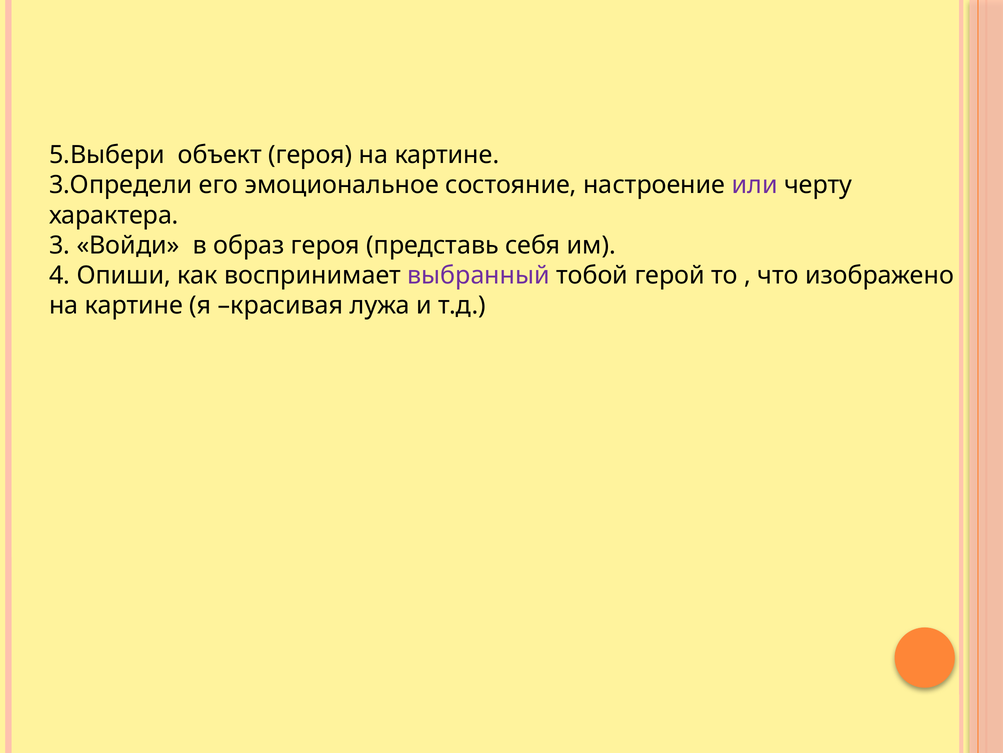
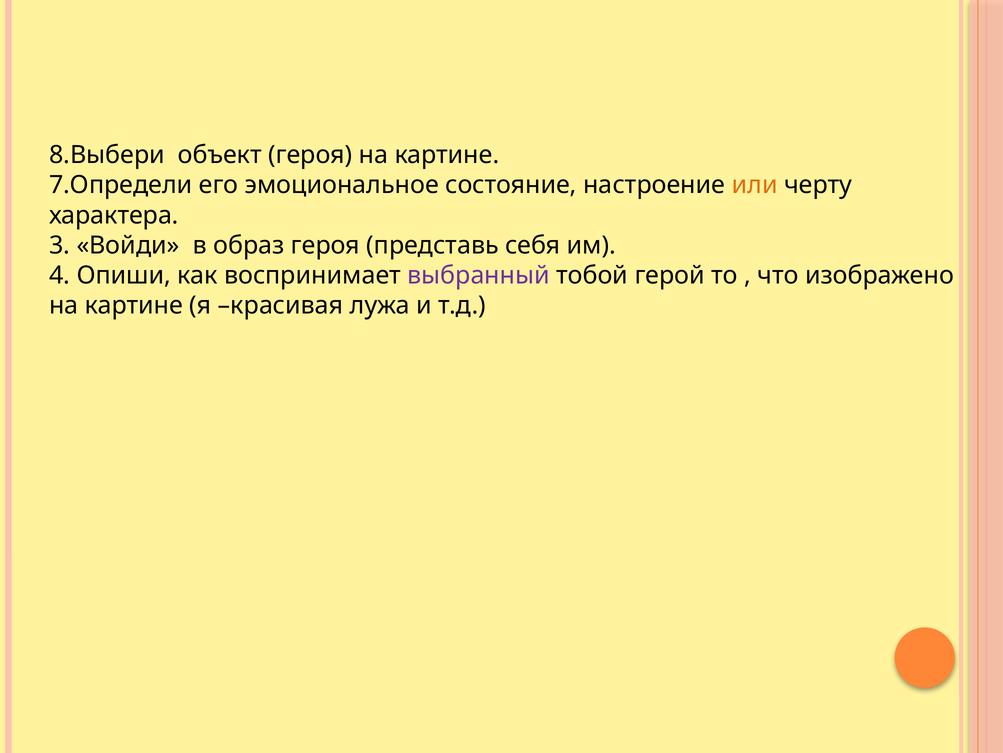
5.Выбери: 5.Выбери -> 8.Выбери
3.Определи: 3.Определи -> 7.Определи
или colour: purple -> orange
